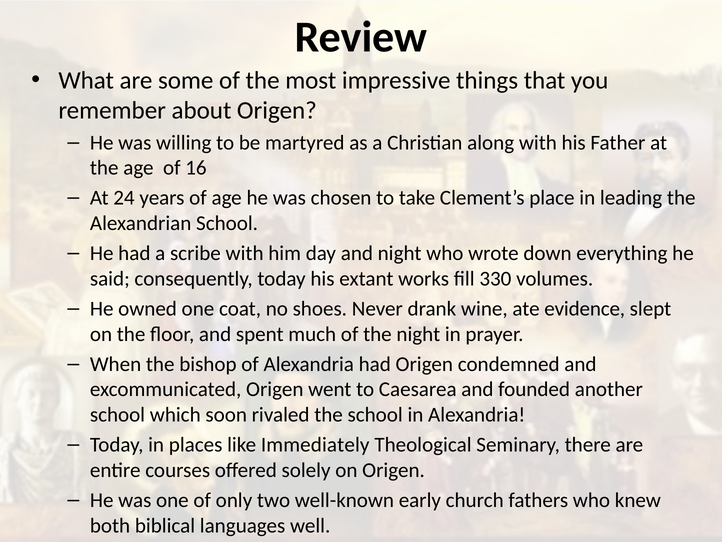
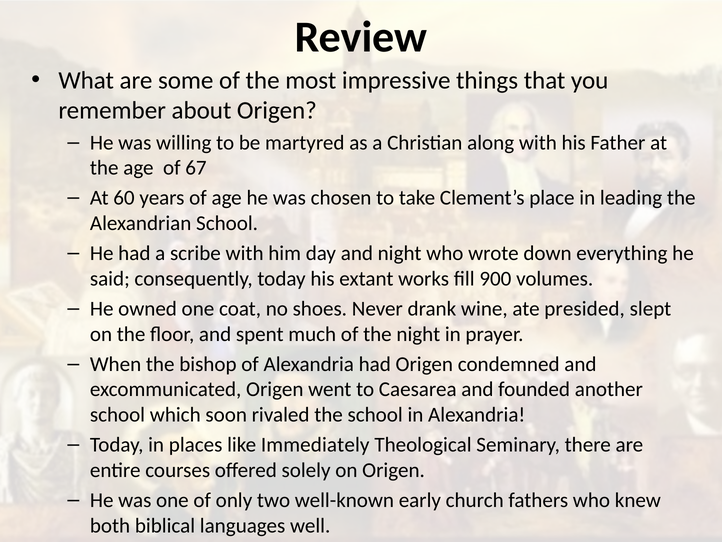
16: 16 -> 67
24: 24 -> 60
330: 330 -> 900
evidence: evidence -> presided
